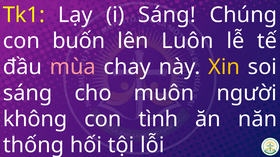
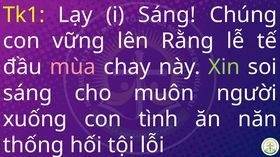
buốn: buốn -> vững
Luôn: Luôn -> Rằng
Xin colour: yellow -> light green
không: không -> xuống
